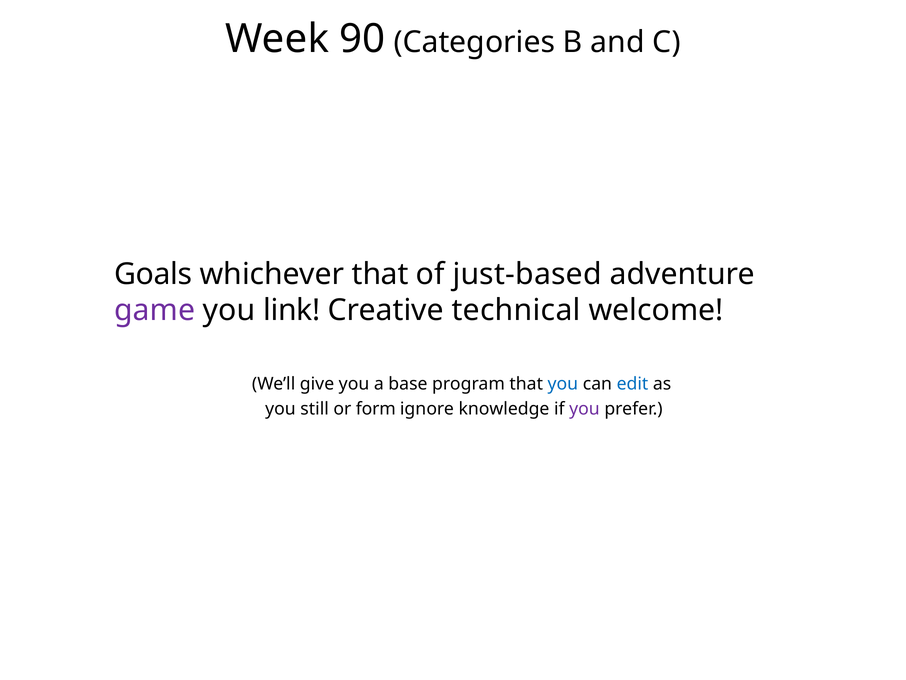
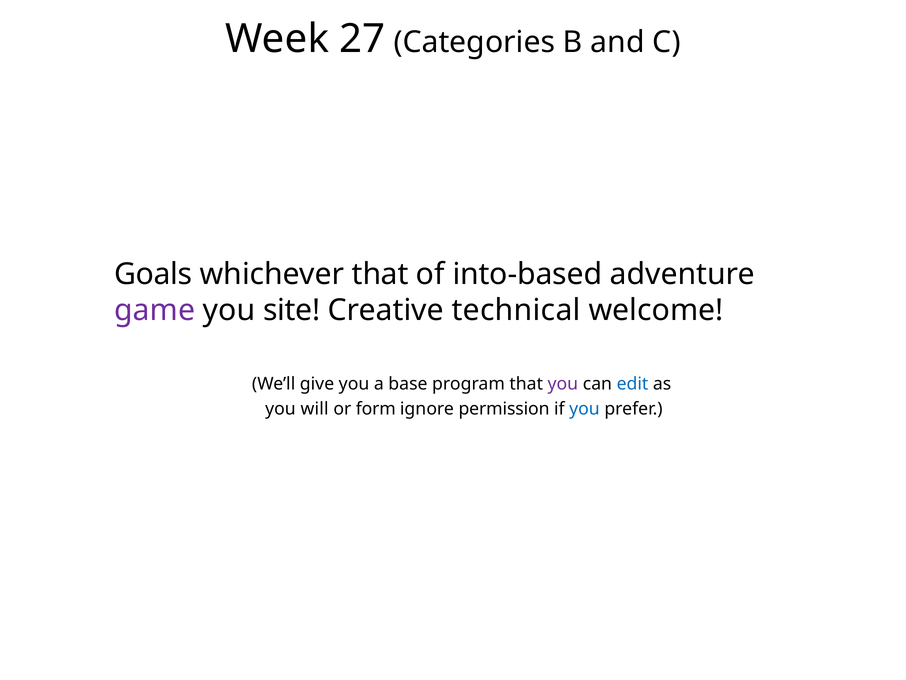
90: 90 -> 27
just-based: just-based -> into-based
link: link -> site
you at (563, 384) colour: blue -> purple
still: still -> will
knowledge: knowledge -> permission
you at (584, 408) colour: purple -> blue
